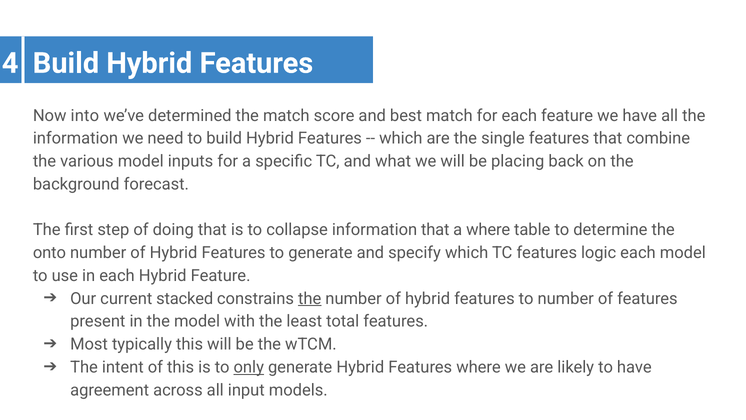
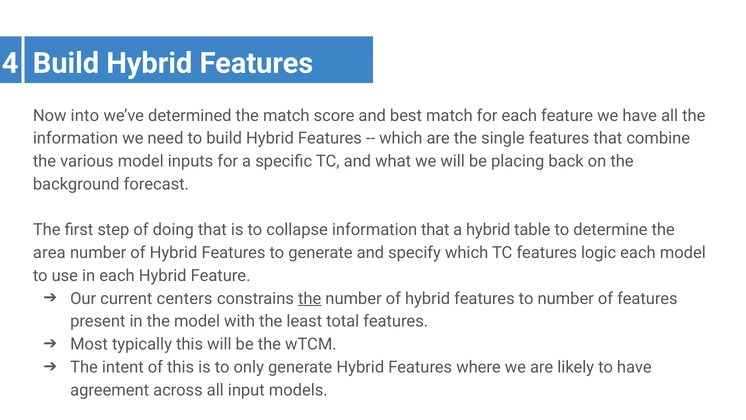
a where: where -> hybrid
onto: onto -> area
stacked: stacked -> centers
only underline: present -> none
